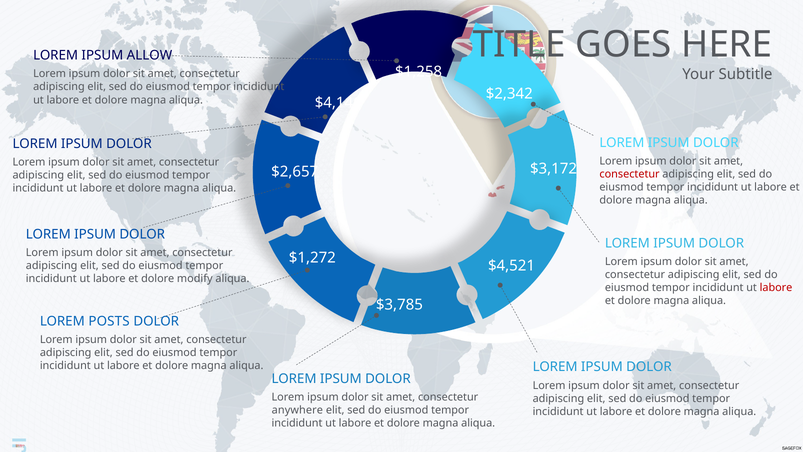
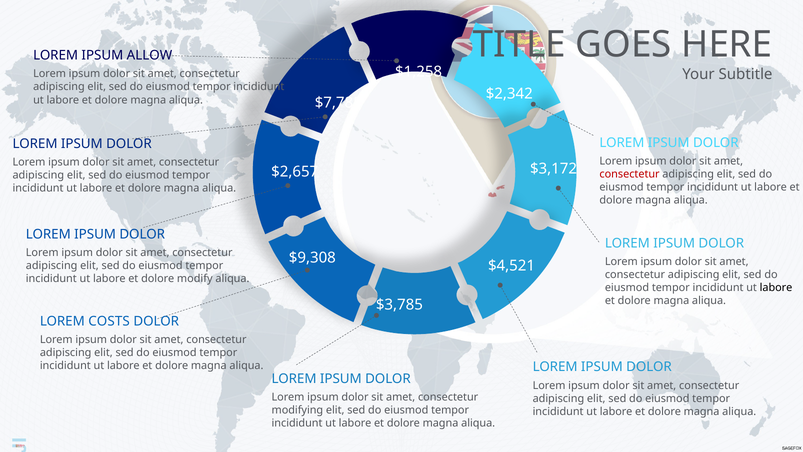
$4,146: $4,146 -> $7,785
$1,272: $1,272 -> $9,308
labore at (776, 287) colour: red -> black
POSTS: POSTS -> COSTS
anywhere: anywhere -> modifying
